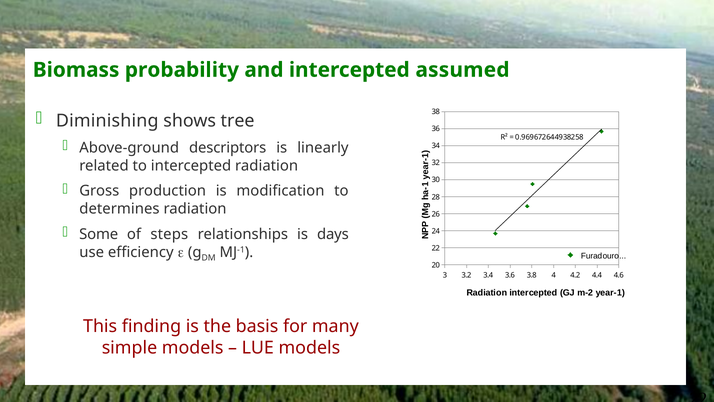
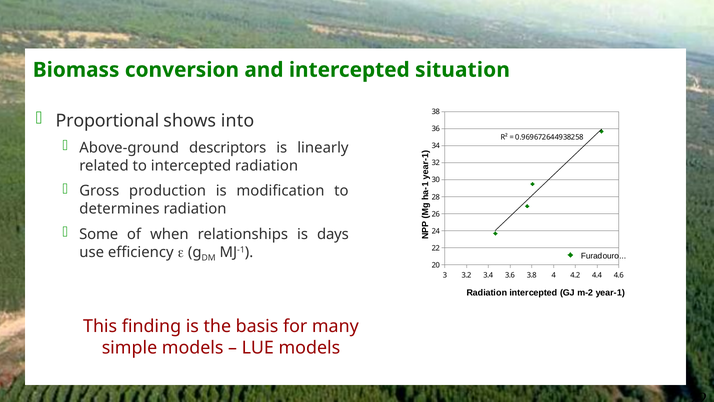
probability: probability -> conversion
assumed: assumed -> situation
Diminishing: Diminishing -> Proportional
tree: tree -> into
steps: steps -> when
